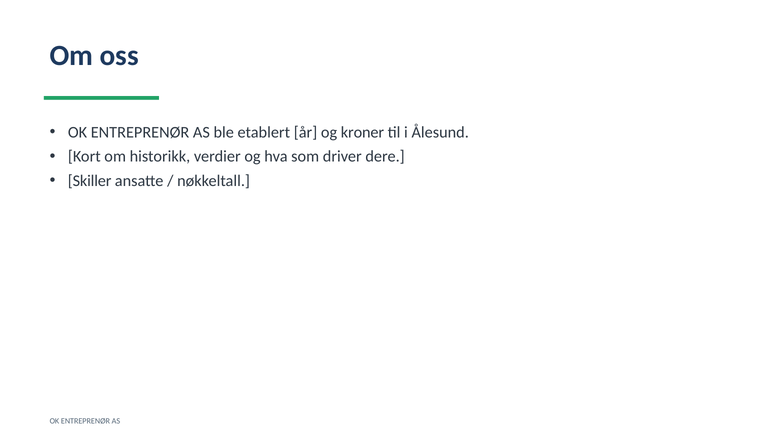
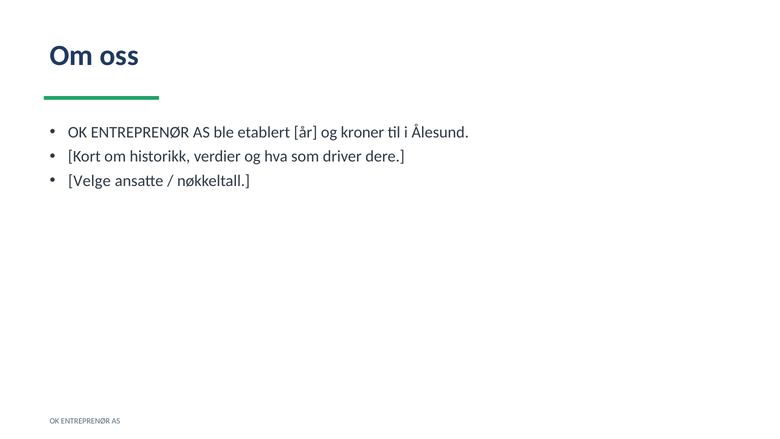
Skiller: Skiller -> Velge
